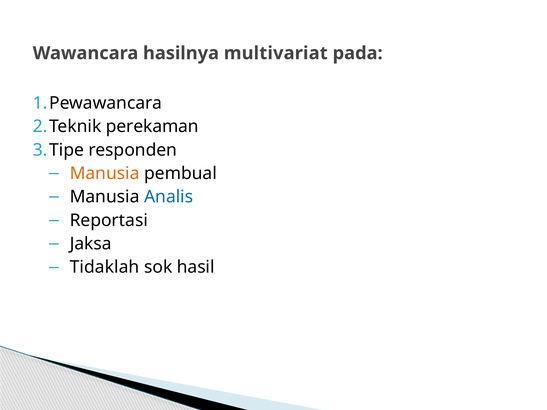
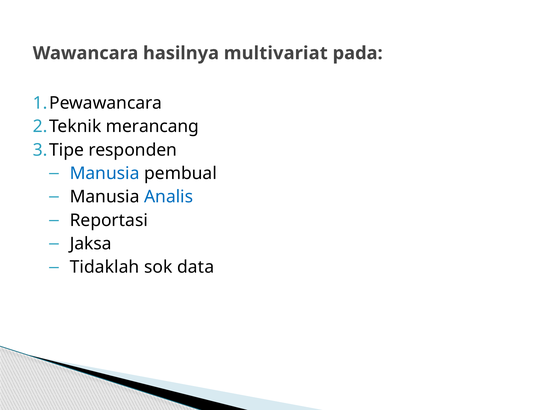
perekaman: perekaman -> merancang
Manusia at (105, 173) colour: orange -> blue
hasil: hasil -> data
